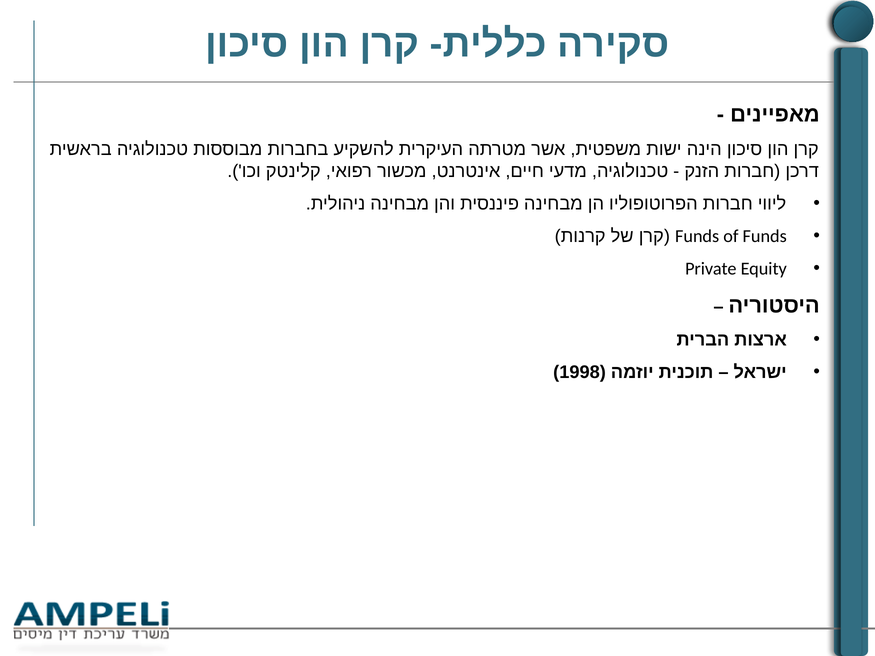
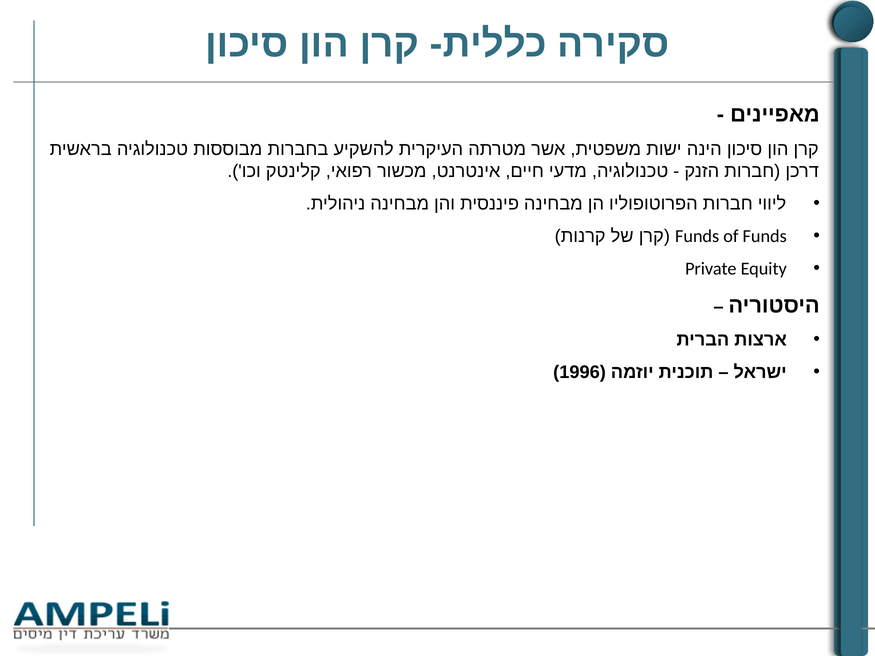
1998: 1998 -> 1996
